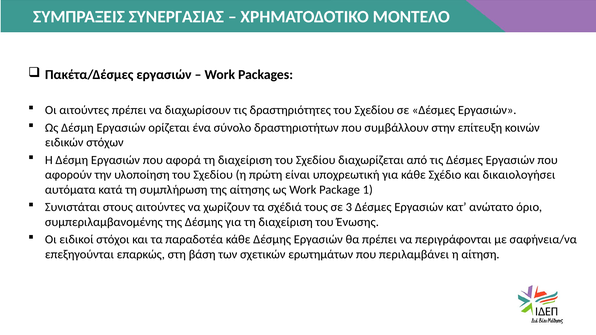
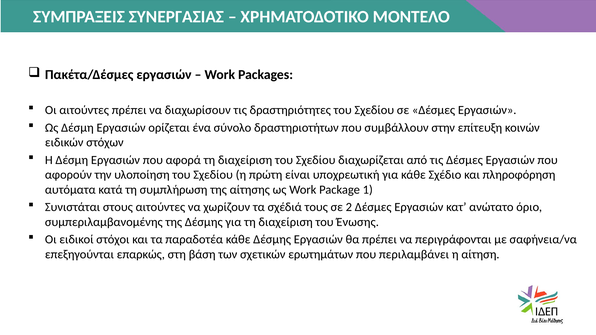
δικαιολογήσει: δικαιολογήσει -> πληροφόρηση
3: 3 -> 2
